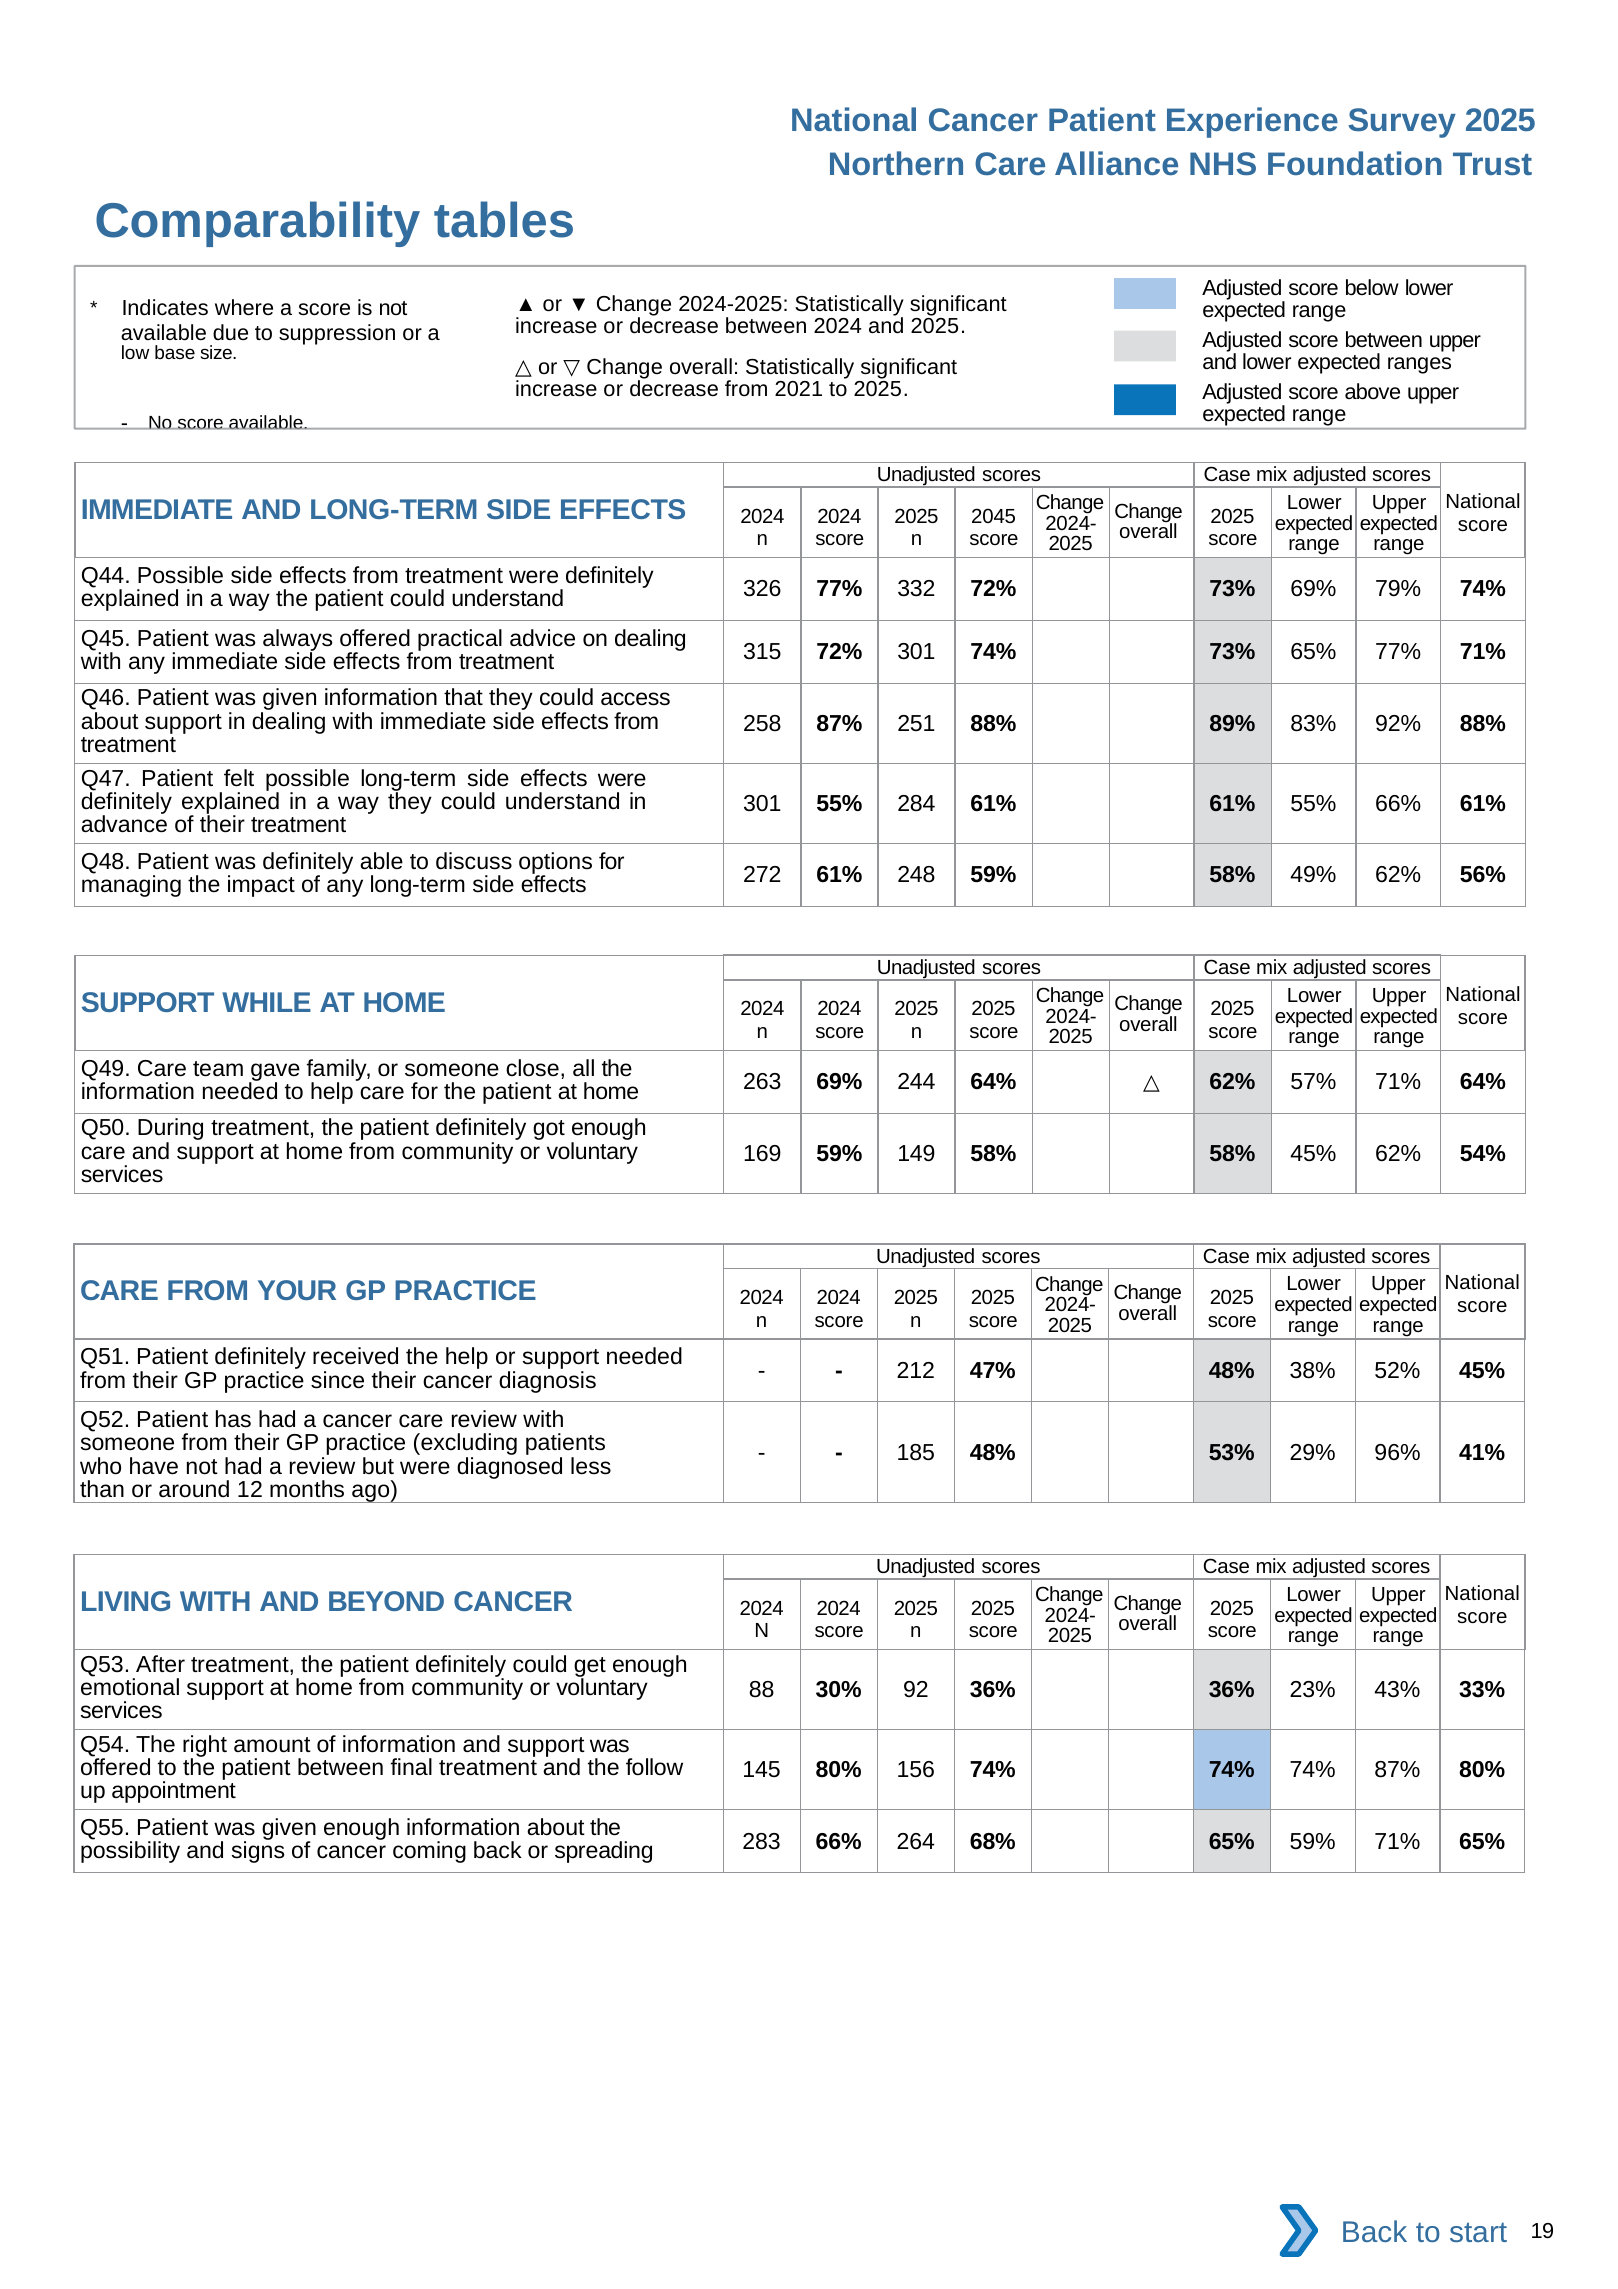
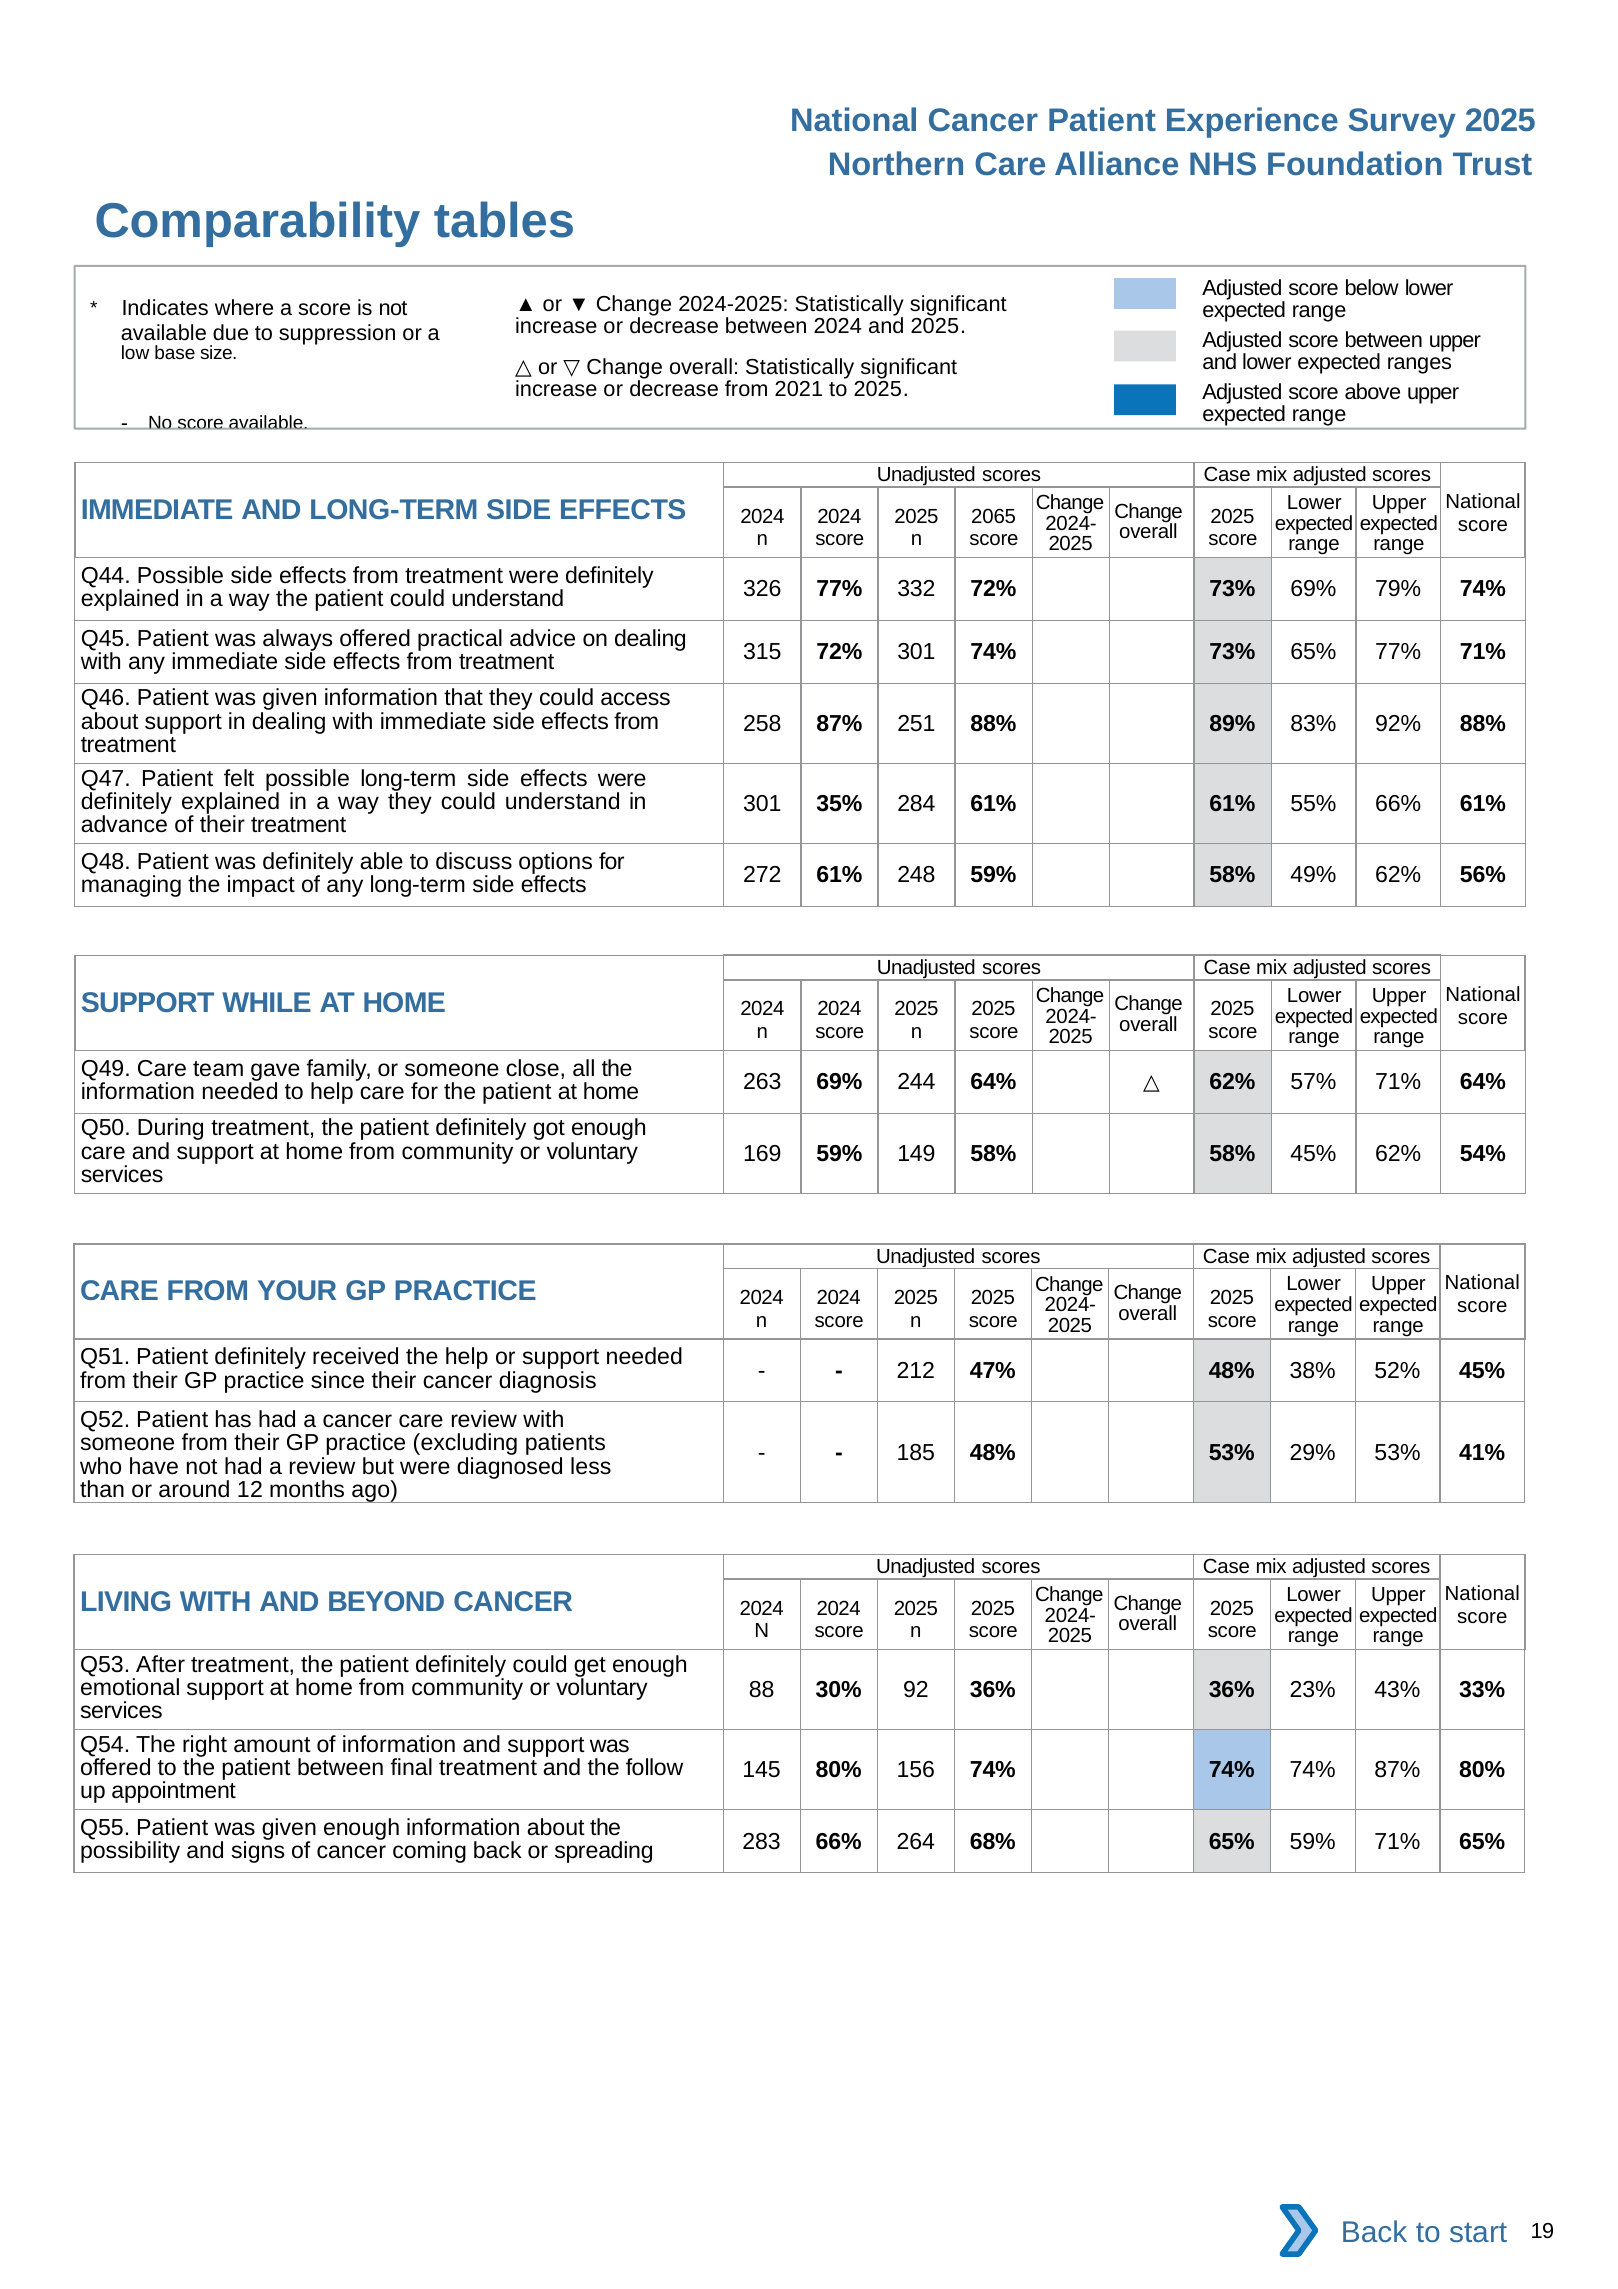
2045: 2045 -> 2065
301 55%: 55% -> 35%
29% 96%: 96% -> 53%
